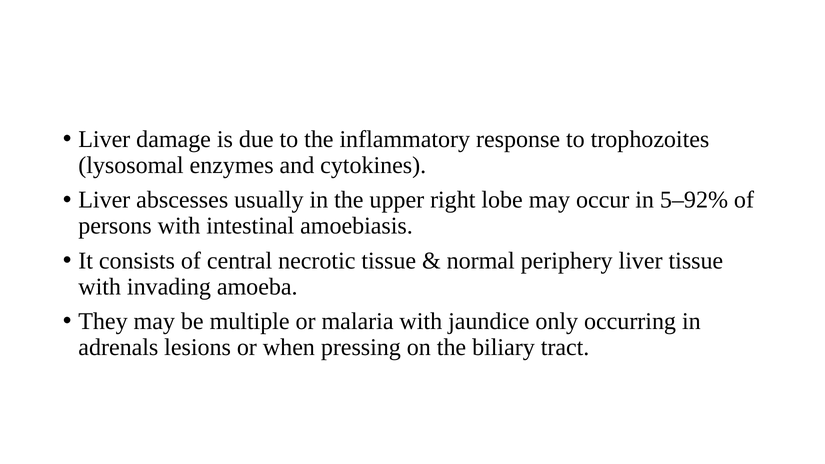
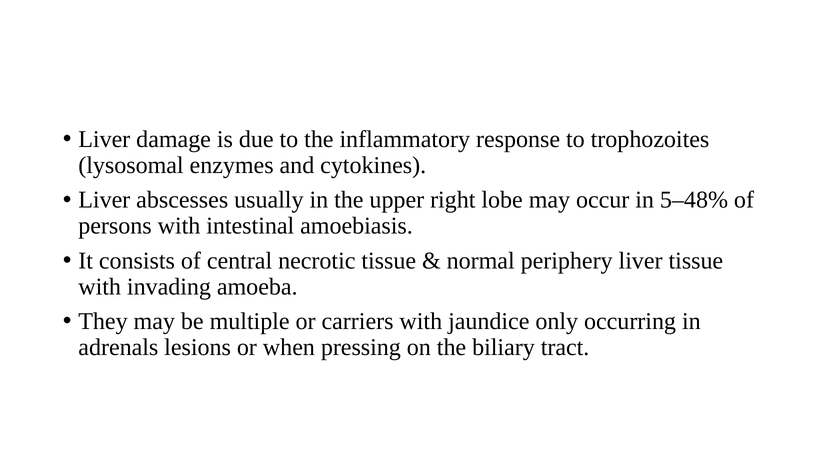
5–92%: 5–92% -> 5–48%
malaria: malaria -> carriers
